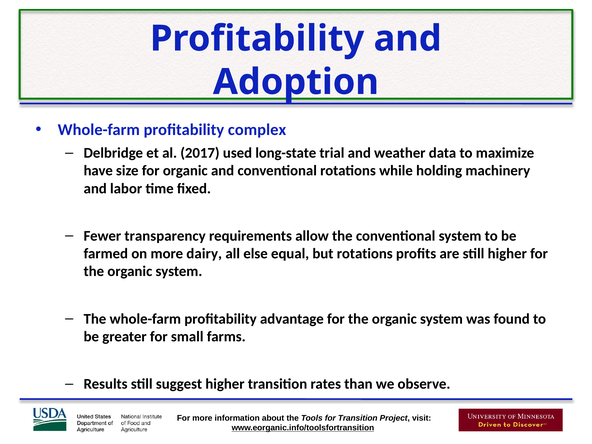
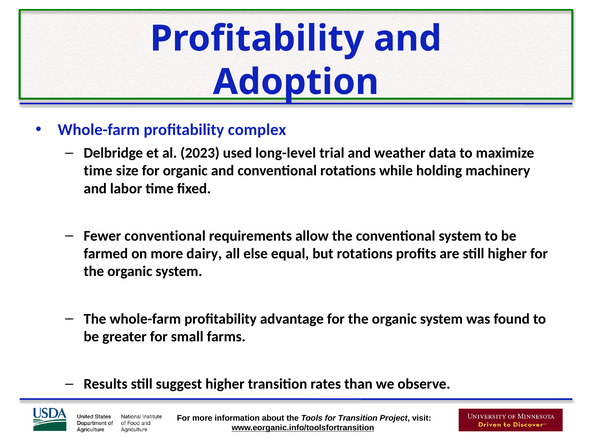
2017: 2017 -> 2023
long-state: long-state -> long-level
have at (98, 171): have -> time
Fewer transparency: transparency -> conventional
